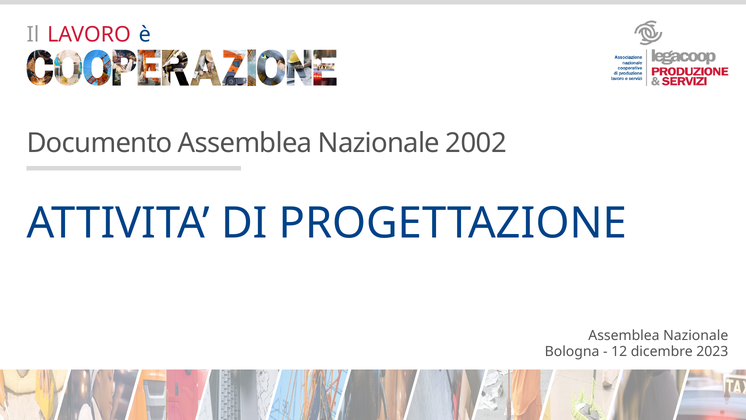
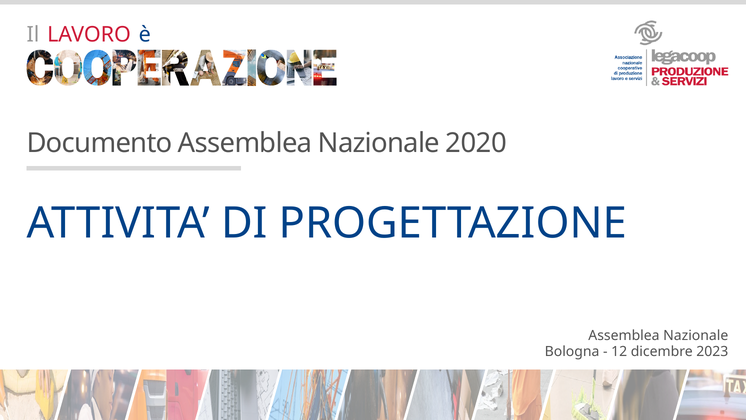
2002: 2002 -> 2020
